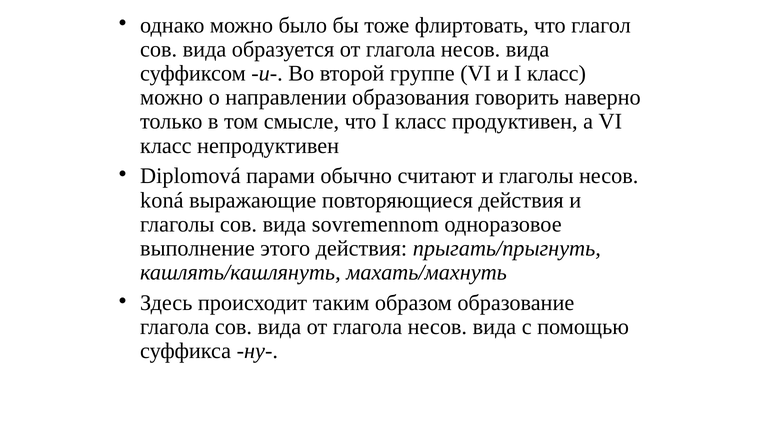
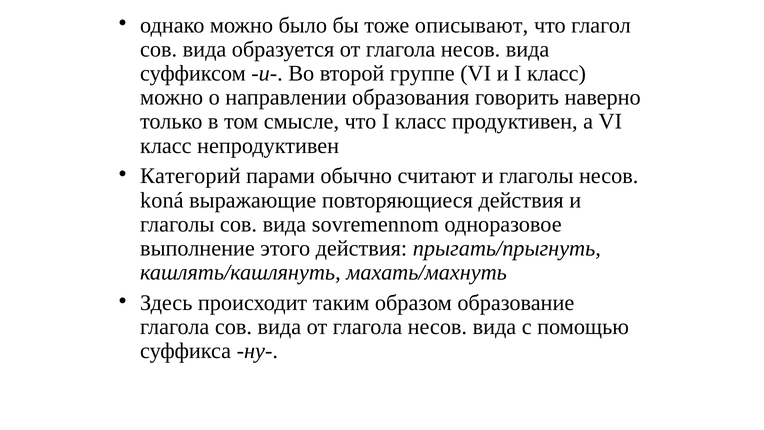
флиртовать: флиртовать -> описывают
Diplomová: Diplomová -> Категорий
